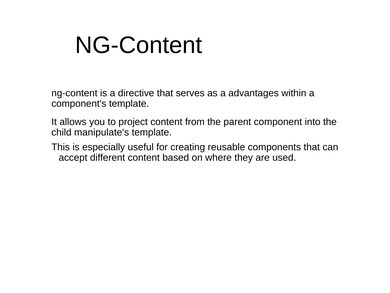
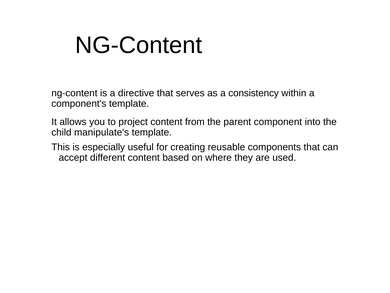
advantages: advantages -> consistency
